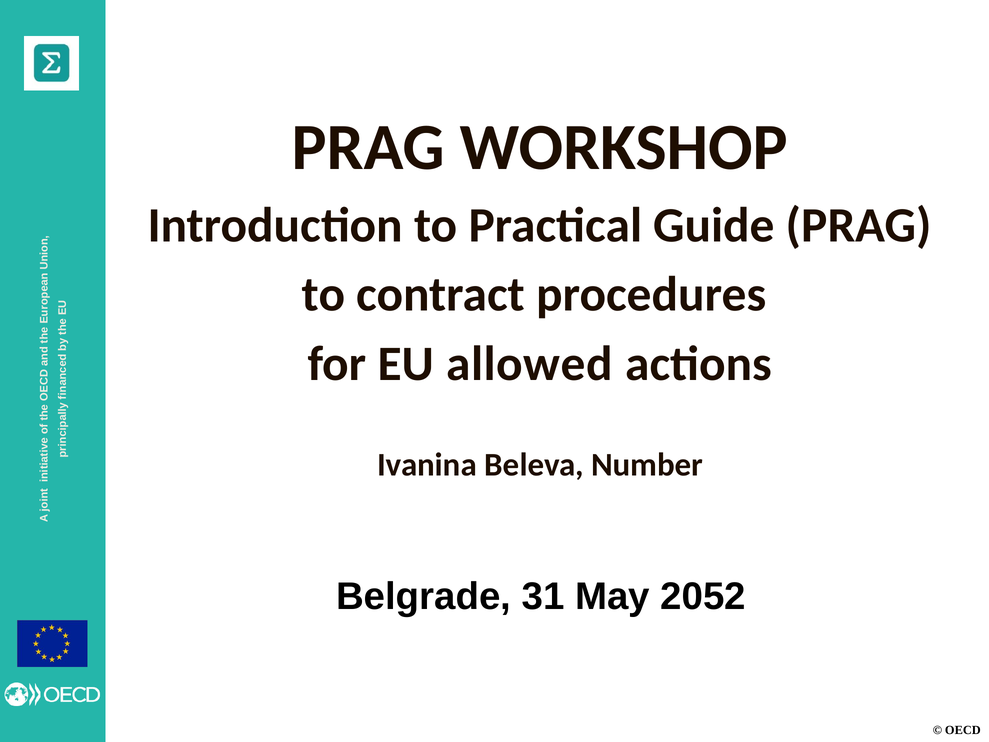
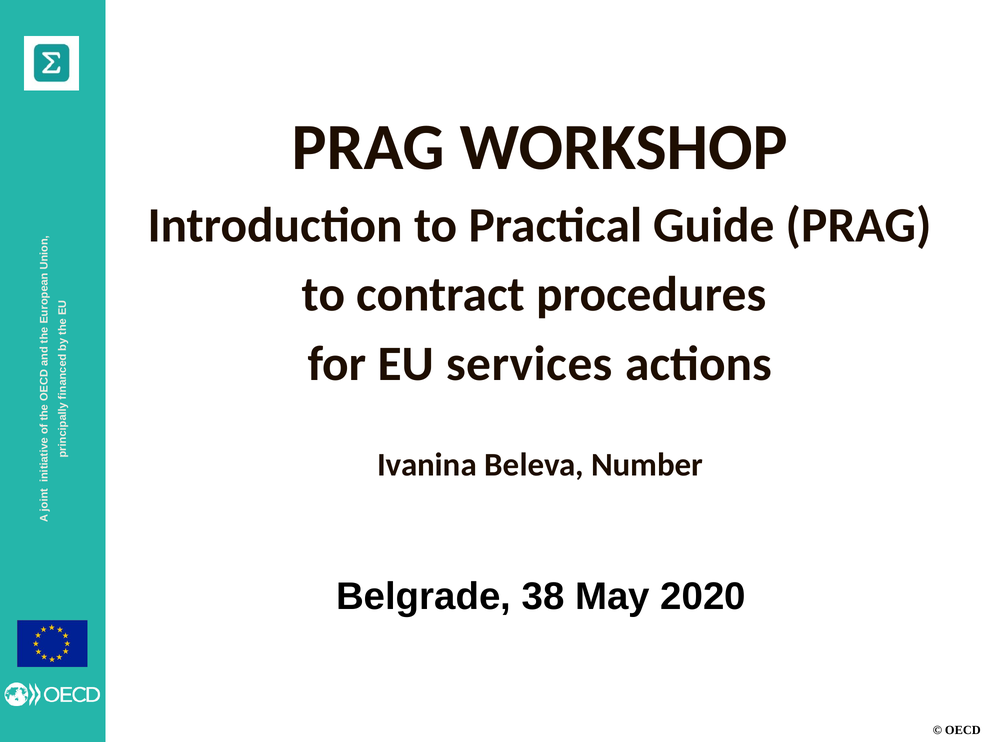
allowed: allowed -> services
31: 31 -> 38
2052: 2052 -> 2020
